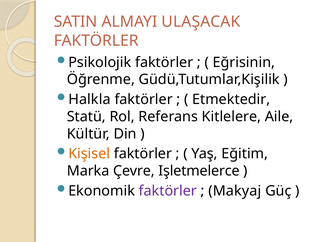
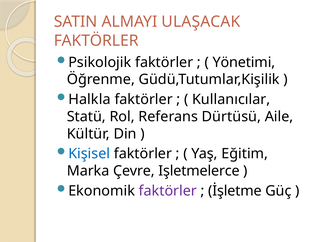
Eğrisinin: Eğrisinin -> Yönetimi
Etmektedir: Etmektedir -> Kullanıcılar
Kitlelere: Kitlelere -> Dürtüsü
Kişisel colour: orange -> blue
Makyaj: Makyaj -> İşletme
